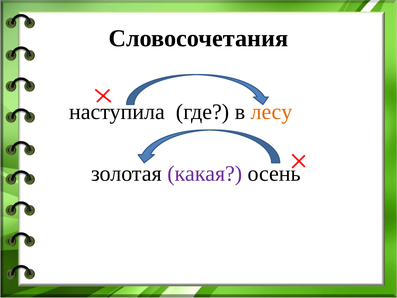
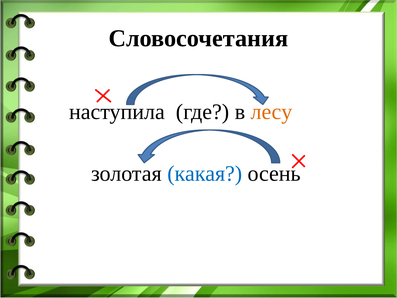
какая colour: purple -> blue
